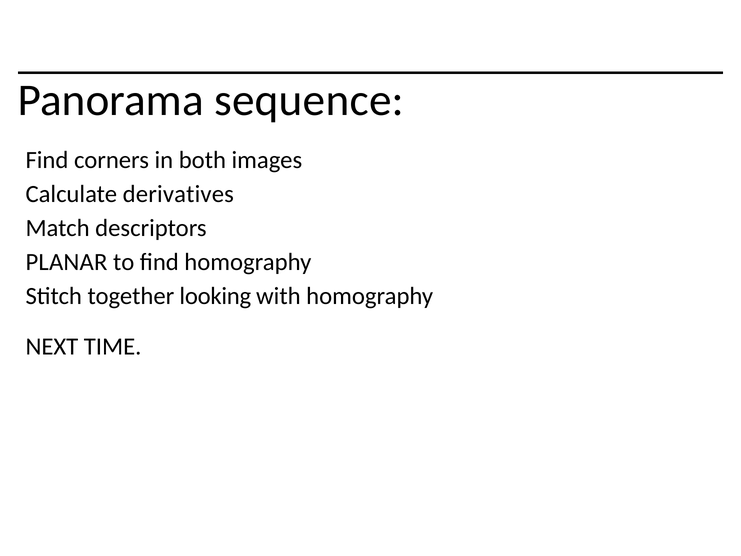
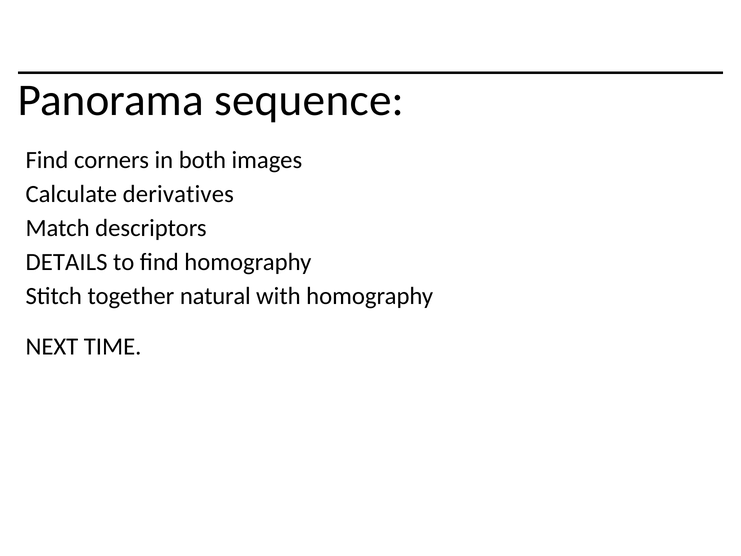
PLANAR: PLANAR -> DETAILS
looking: looking -> natural
